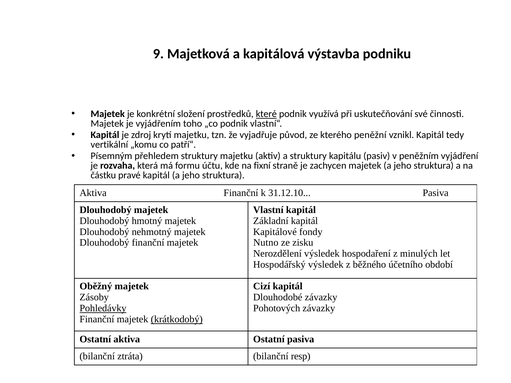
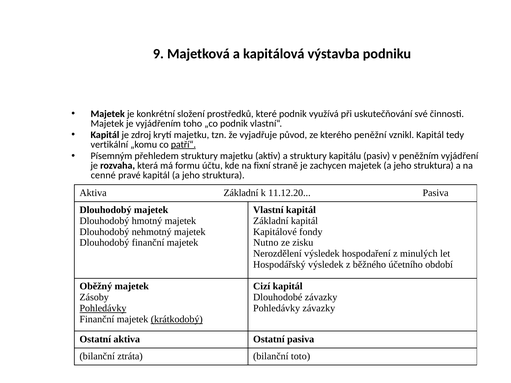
které underline: present -> none
patří“ underline: none -> present
částku: částku -> cenné
Aktiva Finanční: Finanční -> Základní
31.12.10: 31.12.10 -> 11.12.20
Pohotových at (277, 309): Pohotových -> Pohledávky
resp: resp -> toto
